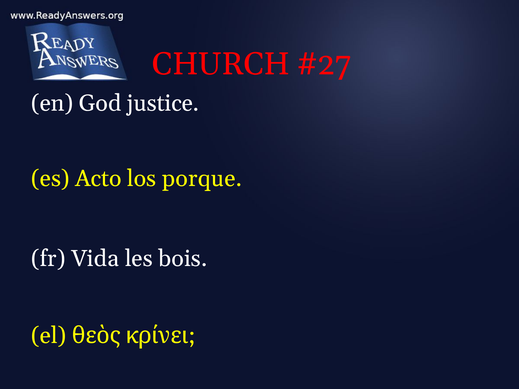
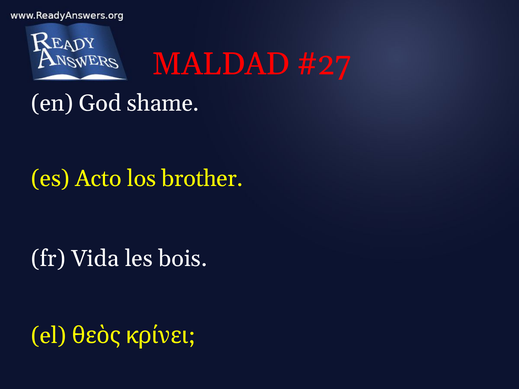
CHURCH: CHURCH -> MALDAD
justice: justice -> shame
porque: porque -> brother
